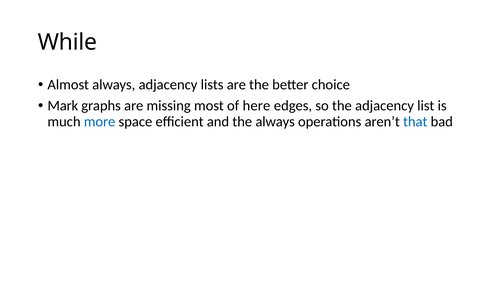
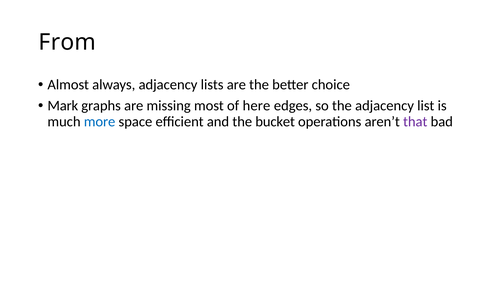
While: While -> From
the always: always -> bucket
that colour: blue -> purple
